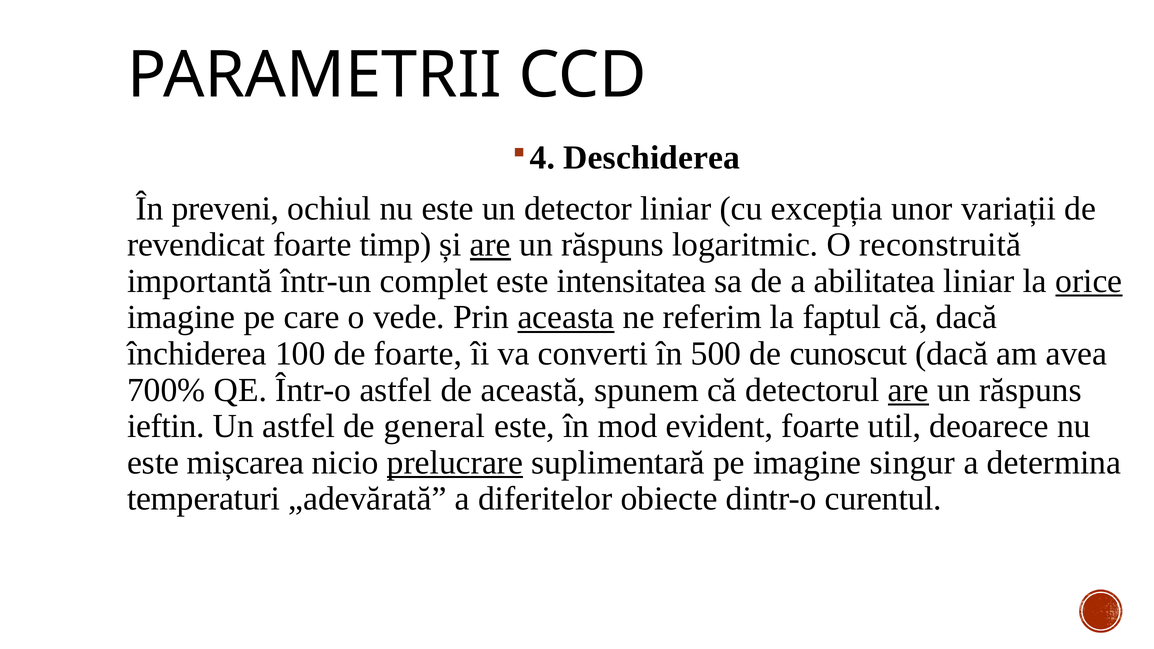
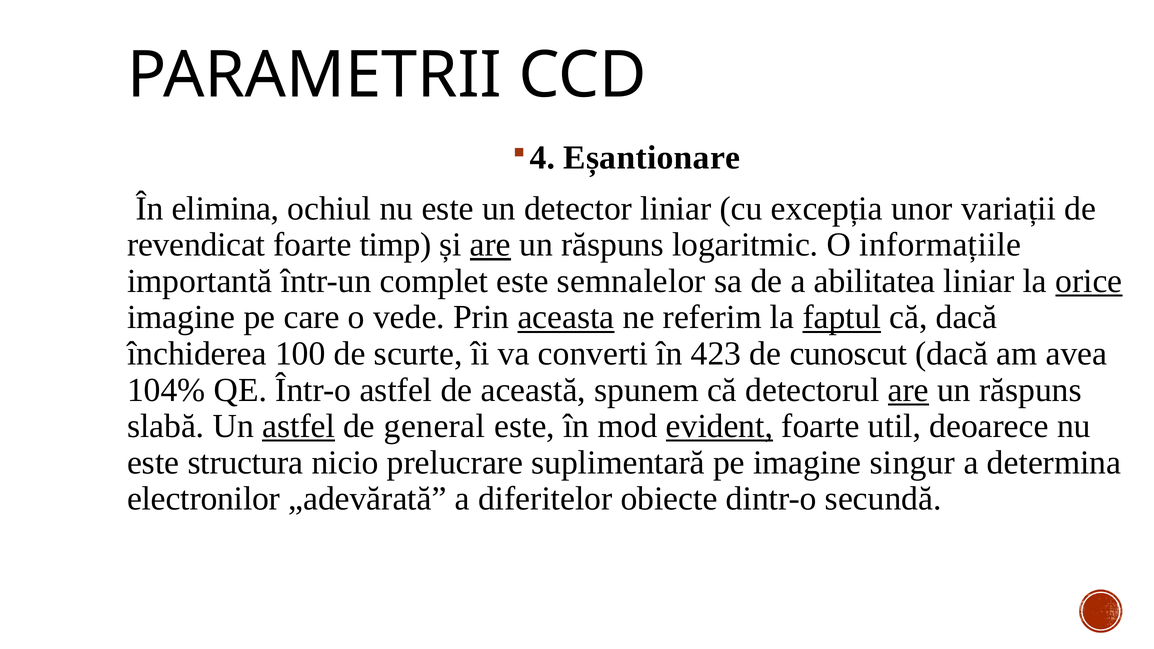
Deschiderea: Deschiderea -> Eșantionare
preveni: preveni -> elimina
reconstruită: reconstruită -> informațiile
intensitatea: intensitatea -> semnalelor
faptul underline: none -> present
de foarte: foarte -> scurte
500: 500 -> 423
700%: 700% -> 104%
ieftin: ieftin -> slabă
astfel at (299, 426) underline: none -> present
evident underline: none -> present
mișcarea: mișcarea -> structura
prelucrare underline: present -> none
temperaturi: temperaturi -> electronilor
curentul: curentul -> secundă
